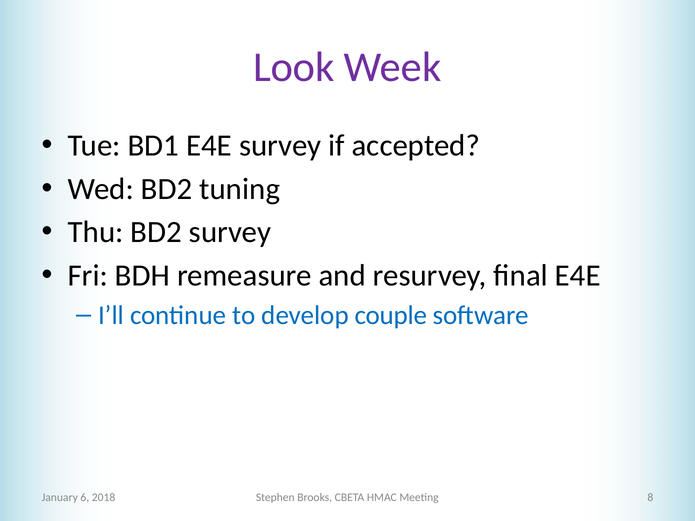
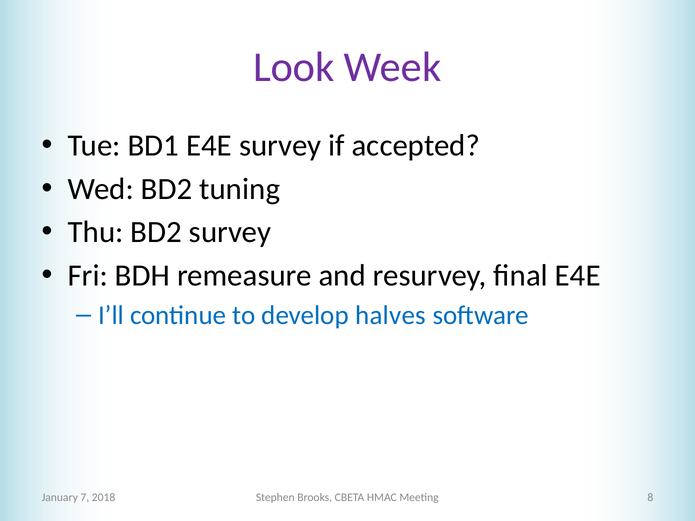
couple: couple -> halves
6: 6 -> 7
